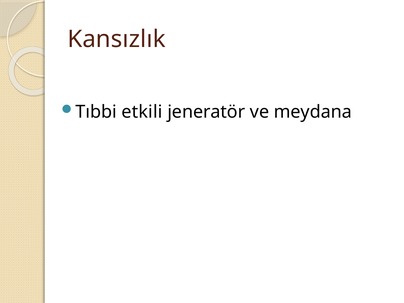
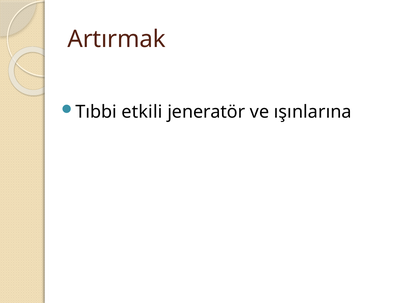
Kansızlık: Kansızlık -> Artırmak
meydana: meydana -> ışınlarına
